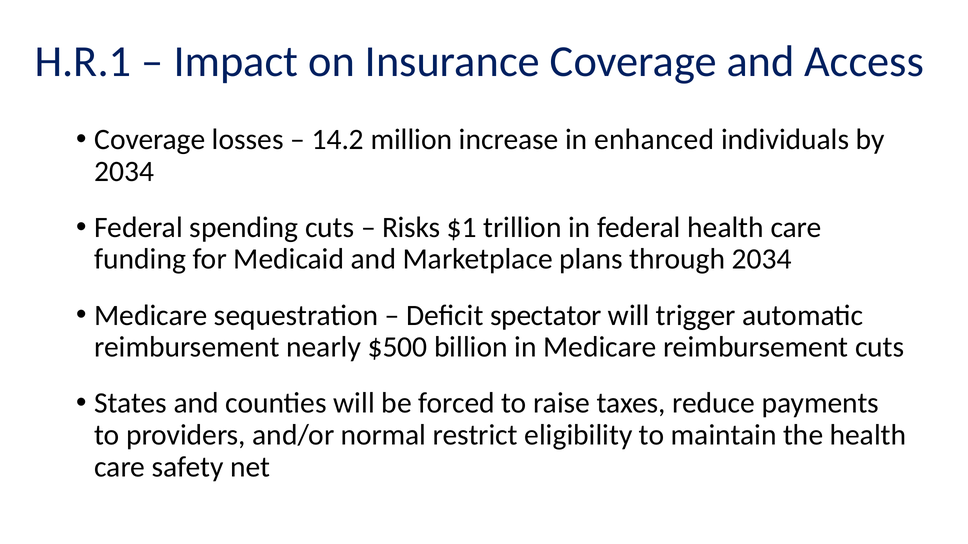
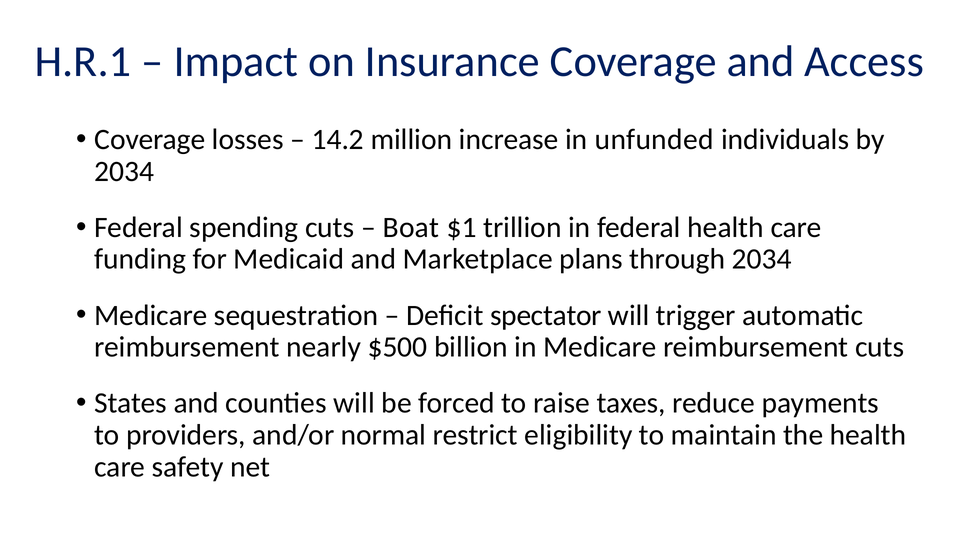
enhanced: enhanced -> unfunded
Risks: Risks -> Boat
